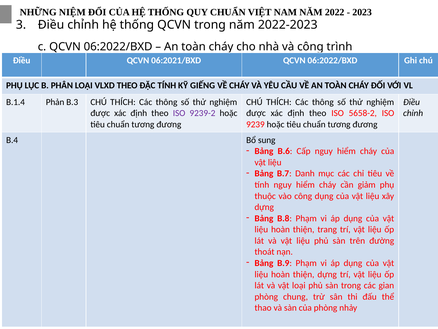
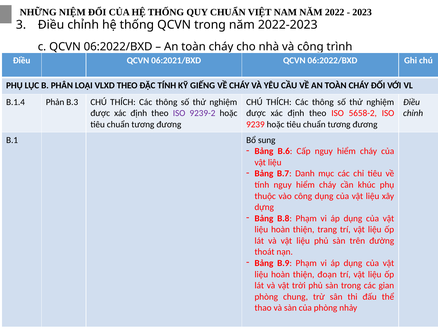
B.4: B.4 -> B.1
giảm: giảm -> khúc
thiện dựng: dựng -> đoạn
vật loại: loại -> trời
